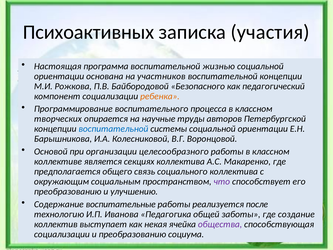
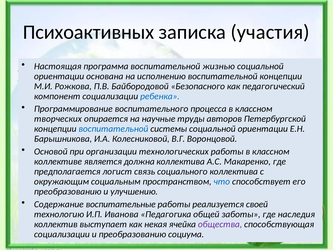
участников: участников -> исполнению
ребенка colour: orange -> blue
целесообразного: целесообразного -> технологических
секциях: секциях -> должна
общего: общего -> логист
что colour: purple -> blue
после: после -> своей
создание: создание -> наследия
